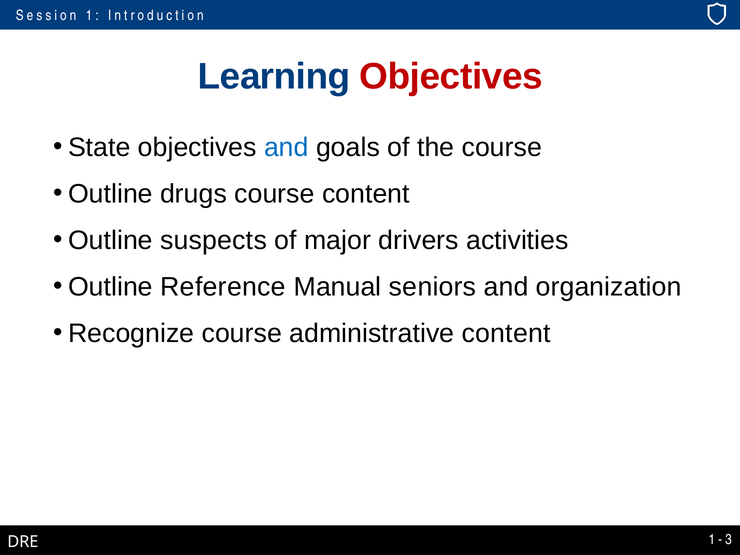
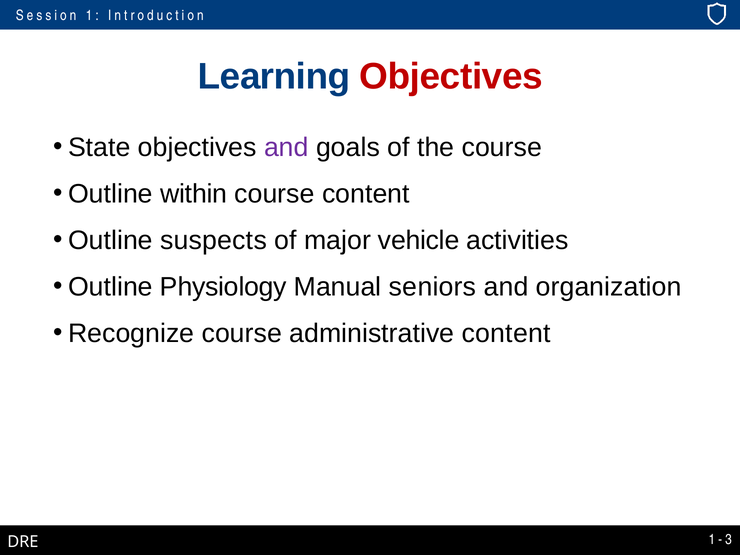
and at (286, 147) colour: blue -> purple
drugs: drugs -> within
drivers: drivers -> vehicle
Reference: Reference -> Physiology
